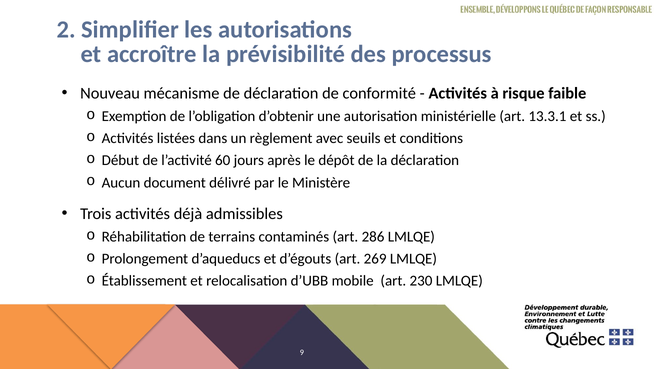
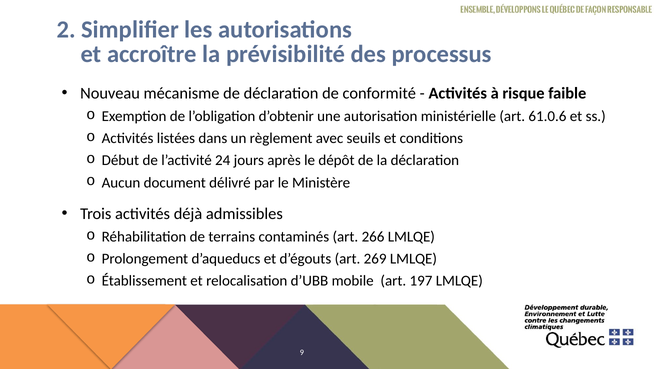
13.3.1: 13.3.1 -> 61.0.6
60: 60 -> 24
286: 286 -> 266
230: 230 -> 197
